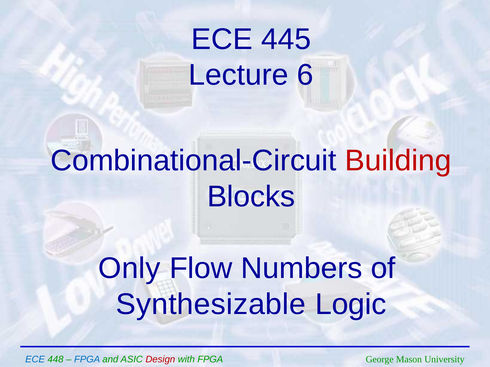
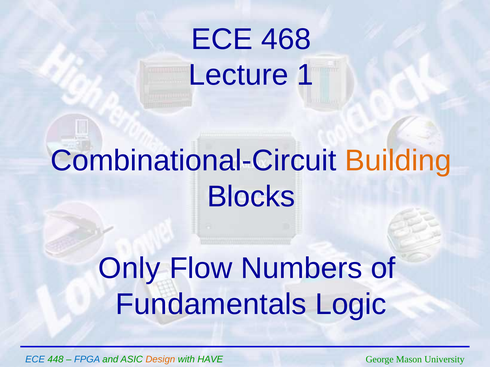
445: 445 -> 468
6: 6 -> 1
Building colour: red -> orange
Synthesizable: Synthesizable -> Fundamentals
Design colour: red -> orange
with FPGA: FPGA -> HAVE
